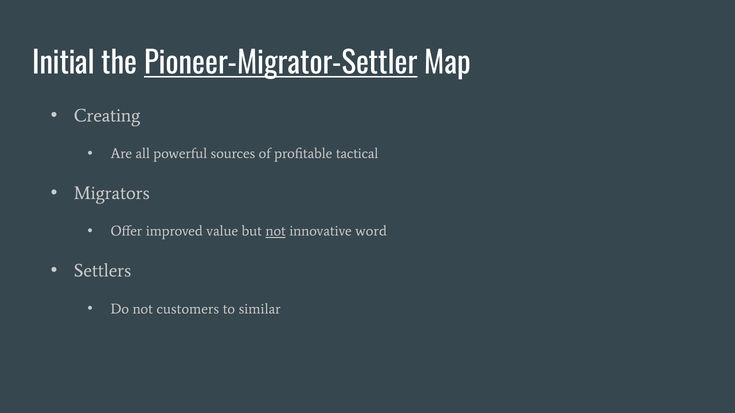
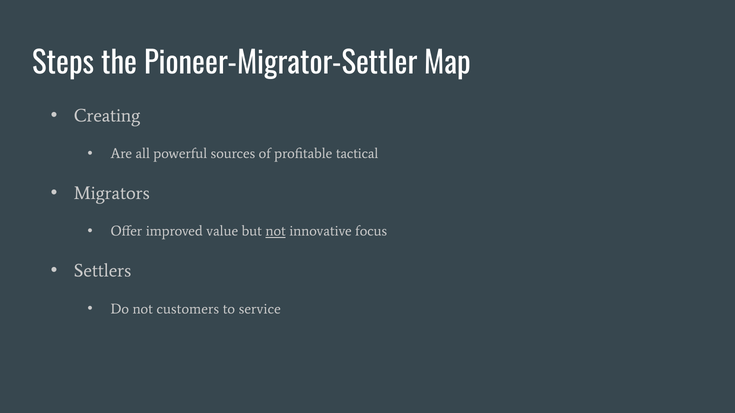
Initial: Initial -> Steps
Pioneer-Migrator-Settler underline: present -> none
word: word -> focus
similar: similar -> service
